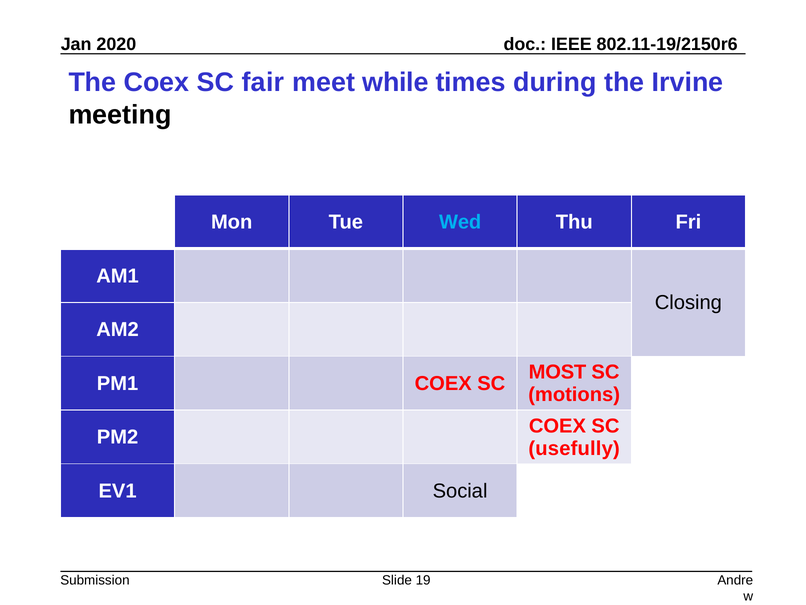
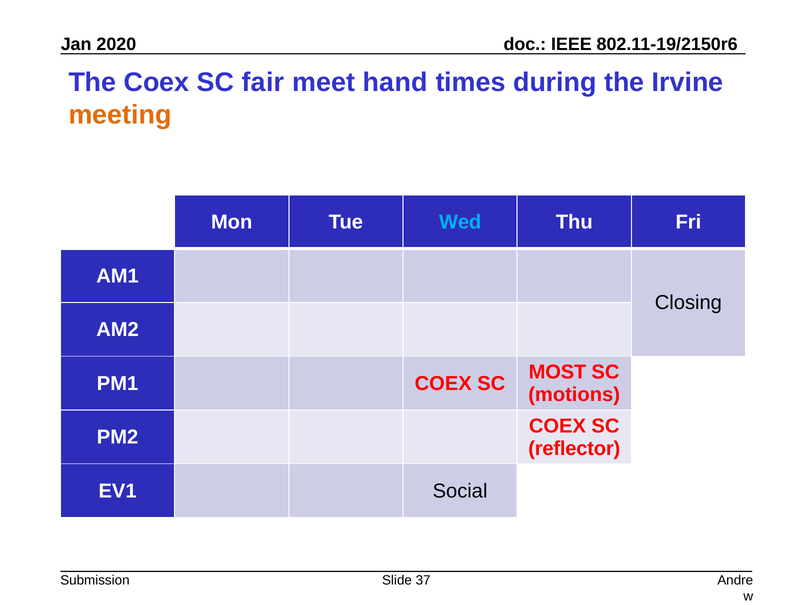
while: while -> hand
meeting colour: black -> orange
usefully: usefully -> reflector
19: 19 -> 37
